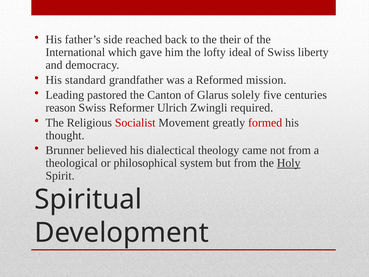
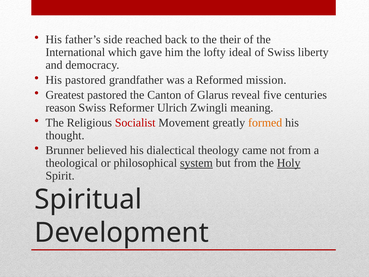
His standard: standard -> pastored
Leading: Leading -> Greatest
solely: solely -> reveal
required: required -> meaning
formed colour: red -> orange
system underline: none -> present
